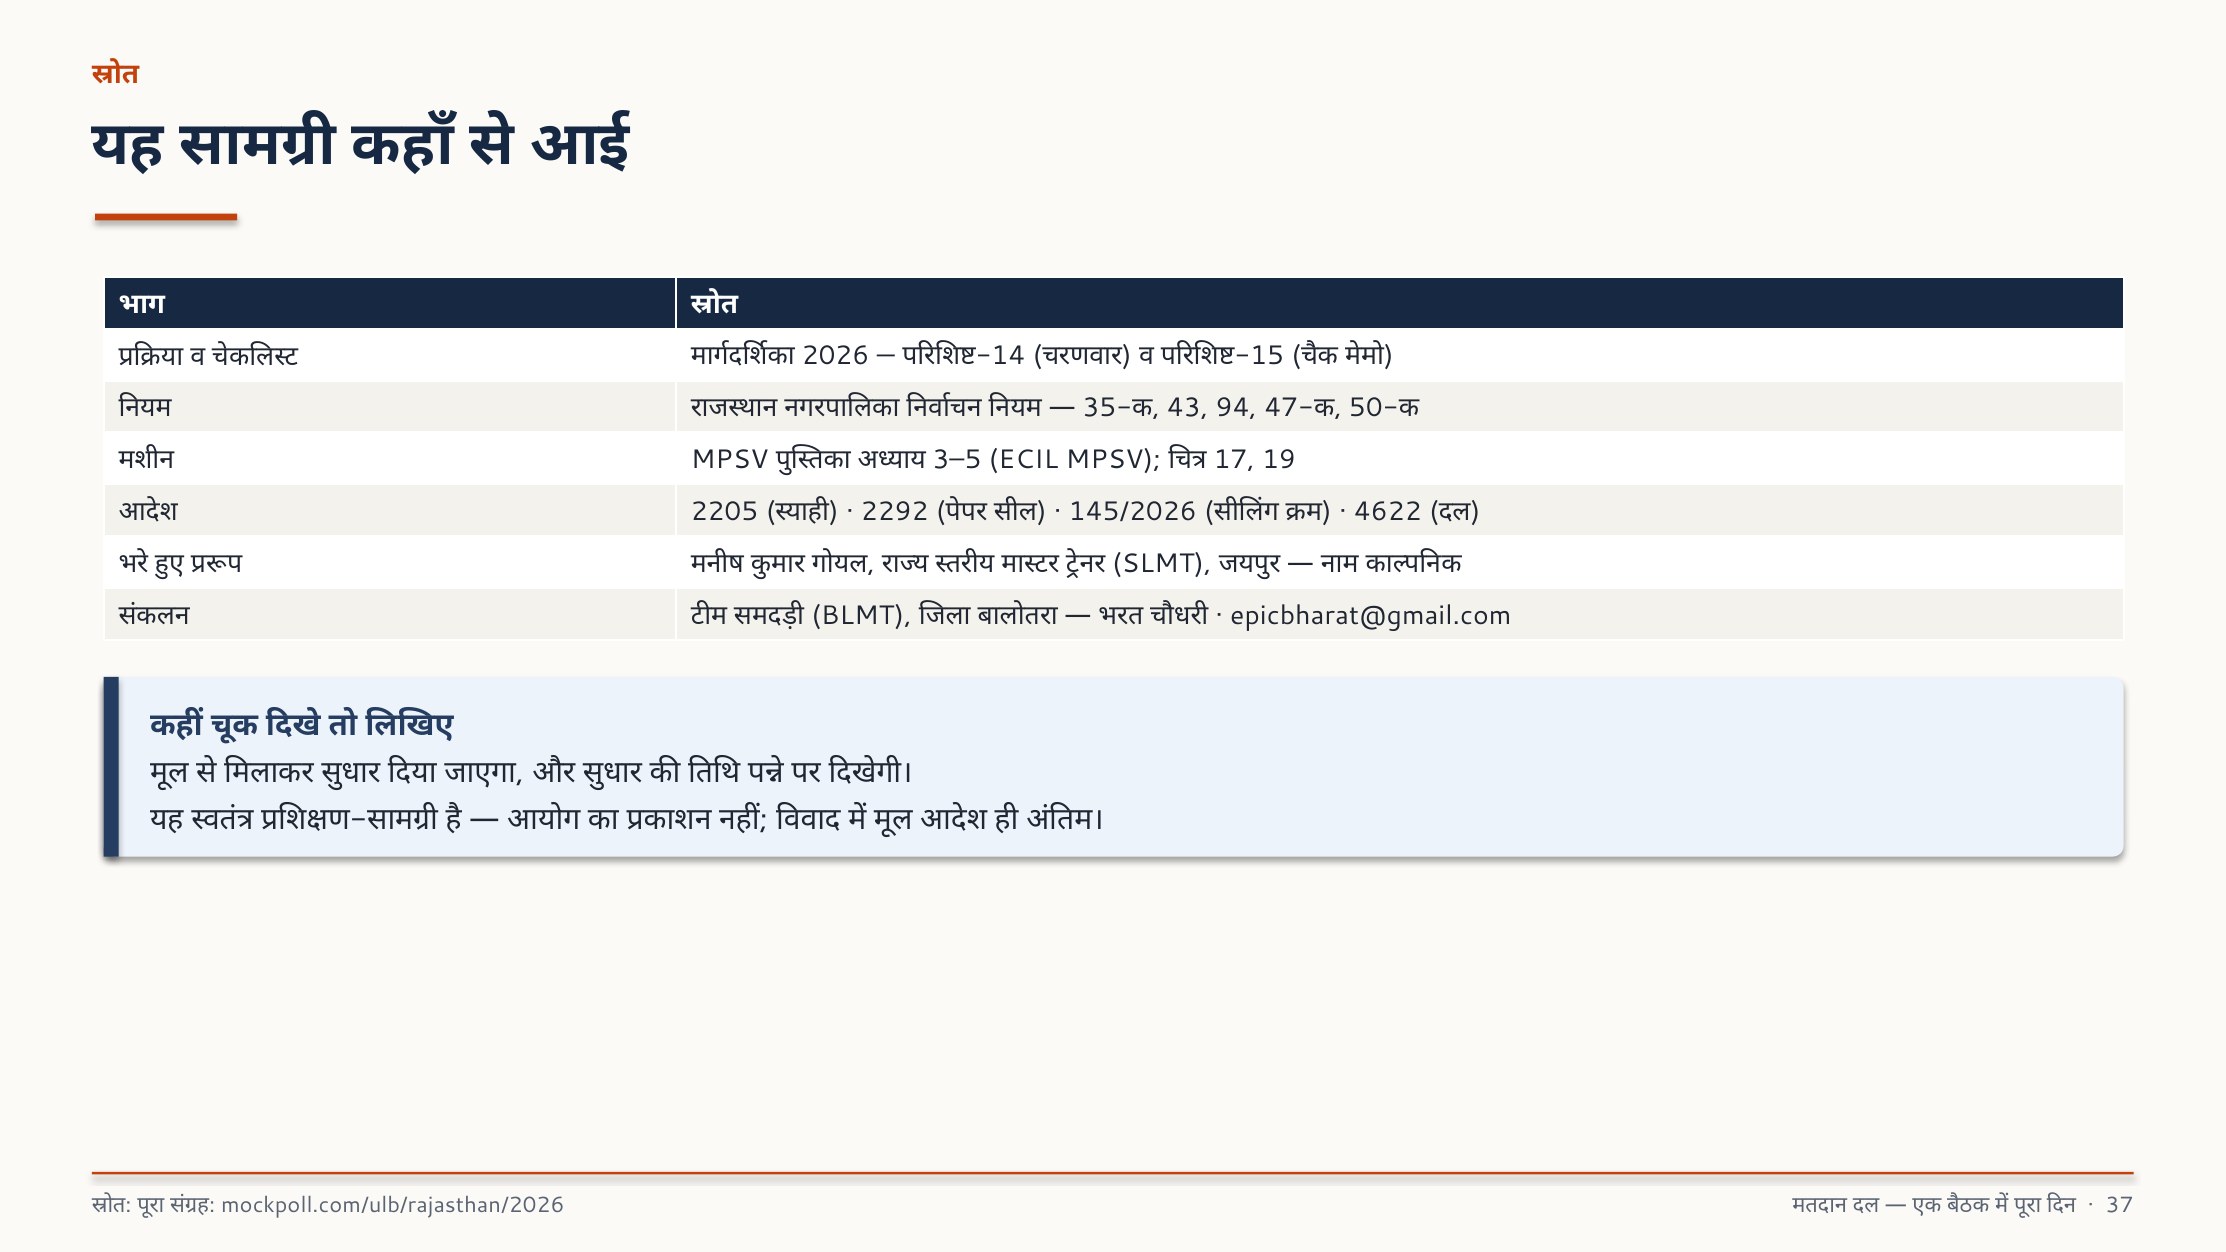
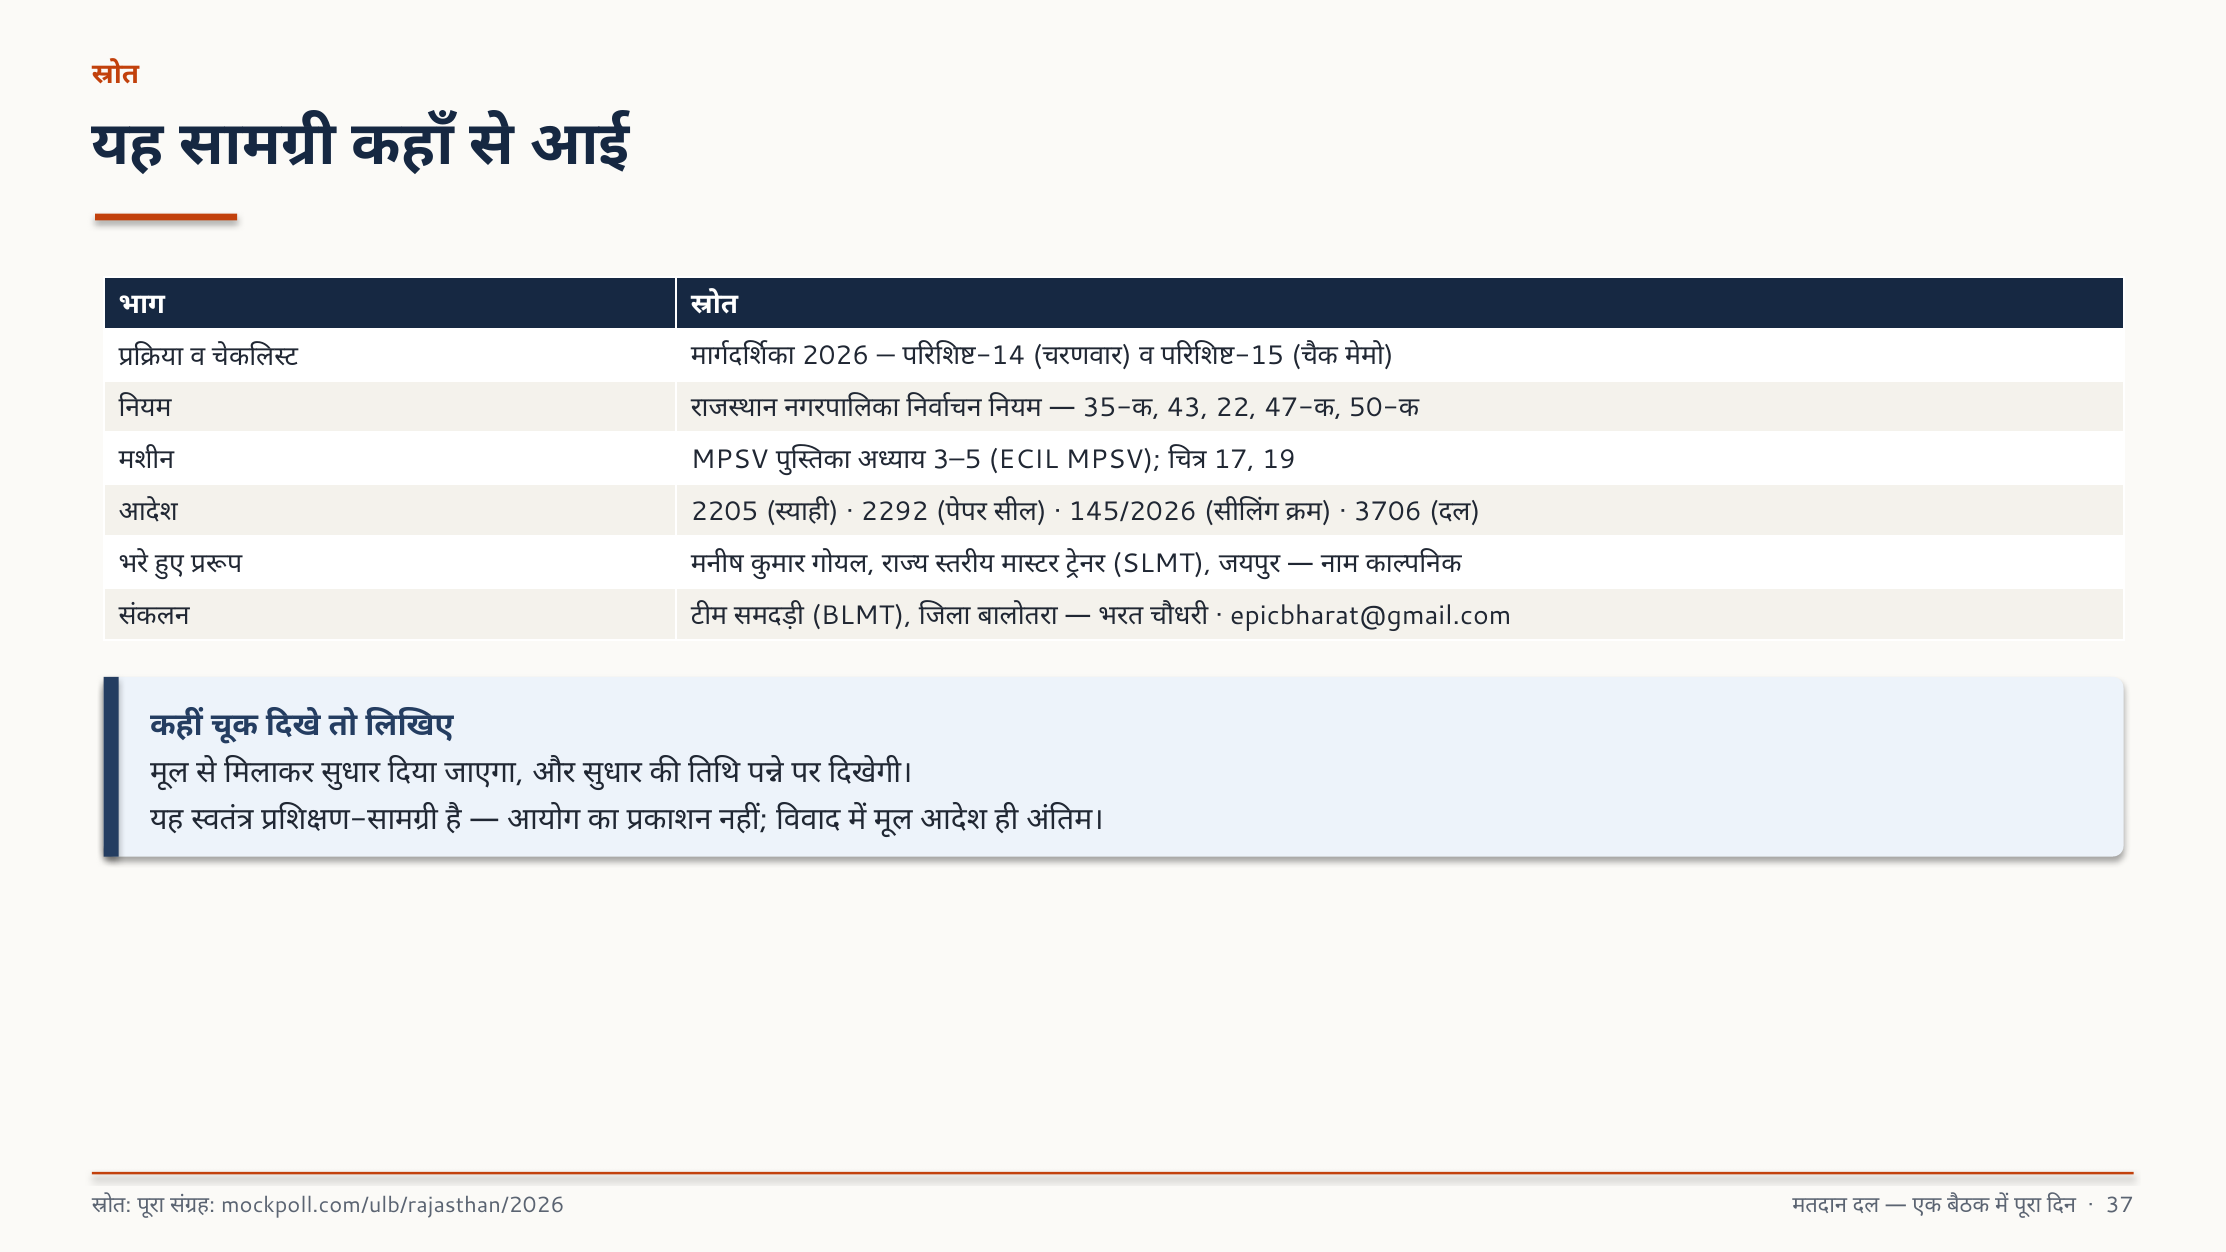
94: 94 -> 22
4622: 4622 -> 3706
